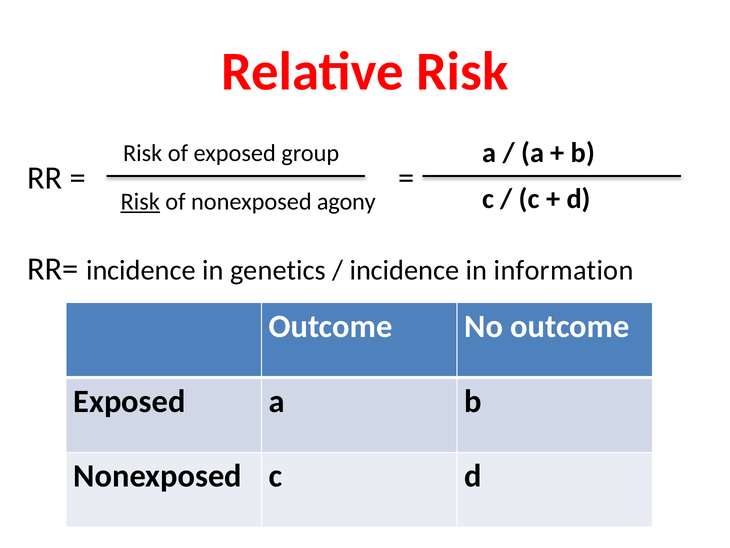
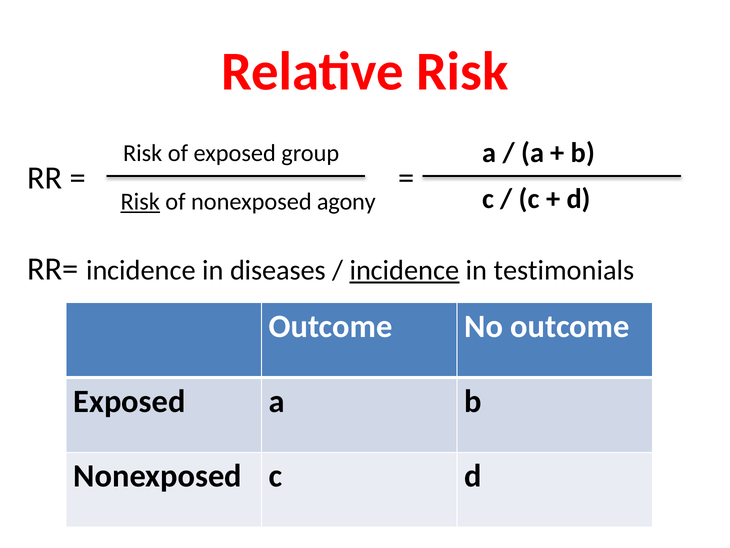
genetics: genetics -> diseases
incidence at (404, 270) underline: none -> present
information: information -> testimonials
